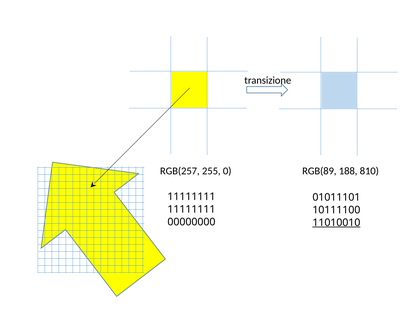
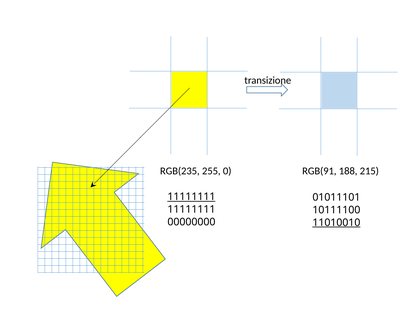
RGB(257: RGB(257 -> RGB(235
RGB(89: RGB(89 -> RGB(91
810: 810 -> 215
11111111 at (191, 197) underline: none -> present
